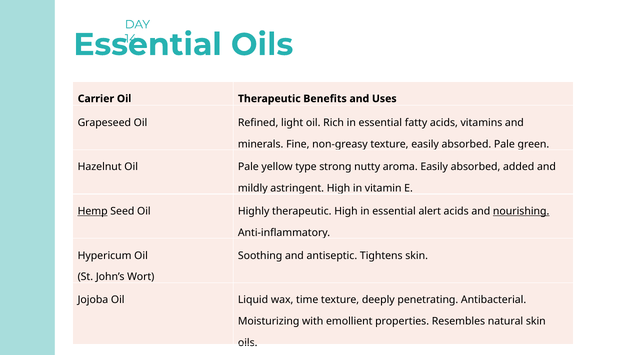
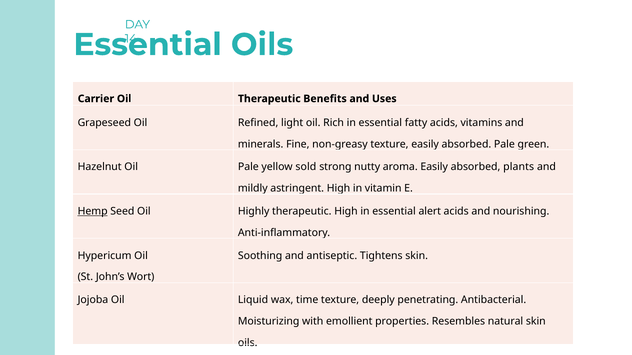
type: type -> sold
added: added -> plants
nourishing underline: present -> none
